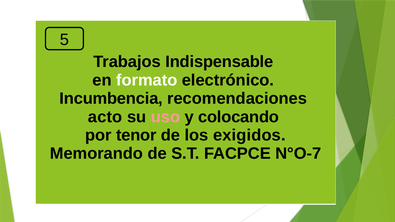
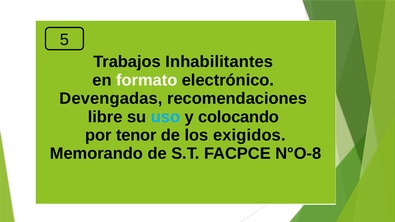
Indispensable: Indispensable -> Inhabilitantes
Incumbencia: Incumbencia -> Devengadas
acto: acto -> libre
uso colour: pink -> light blue
N°O-7: N°O-7 -> N°O-8
